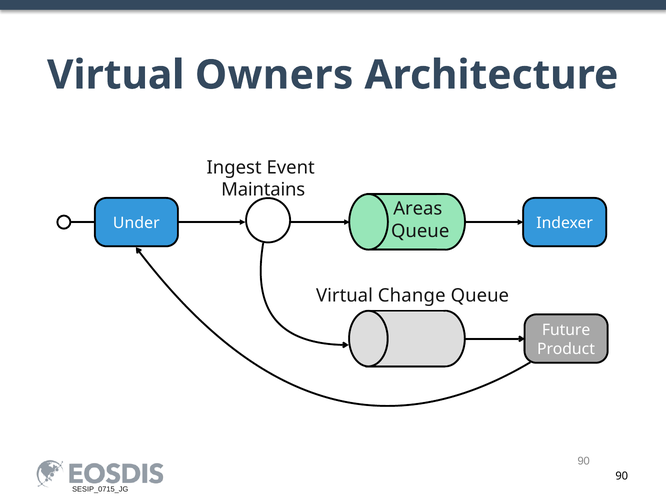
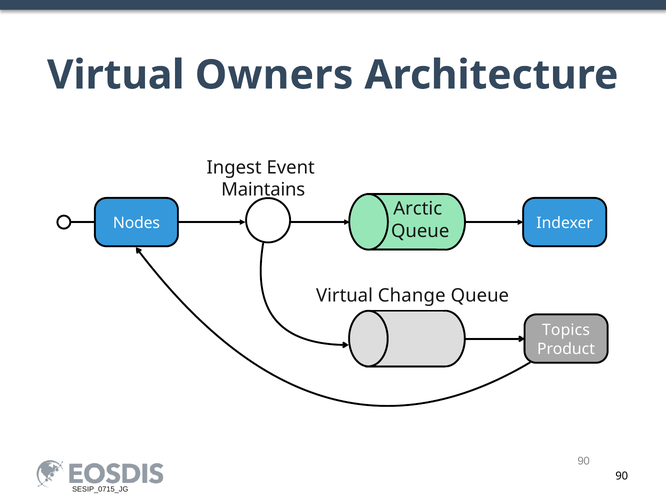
Areas: Areas -> Arctic
Under: Under -> Nodes
Future: Future -> Topics
